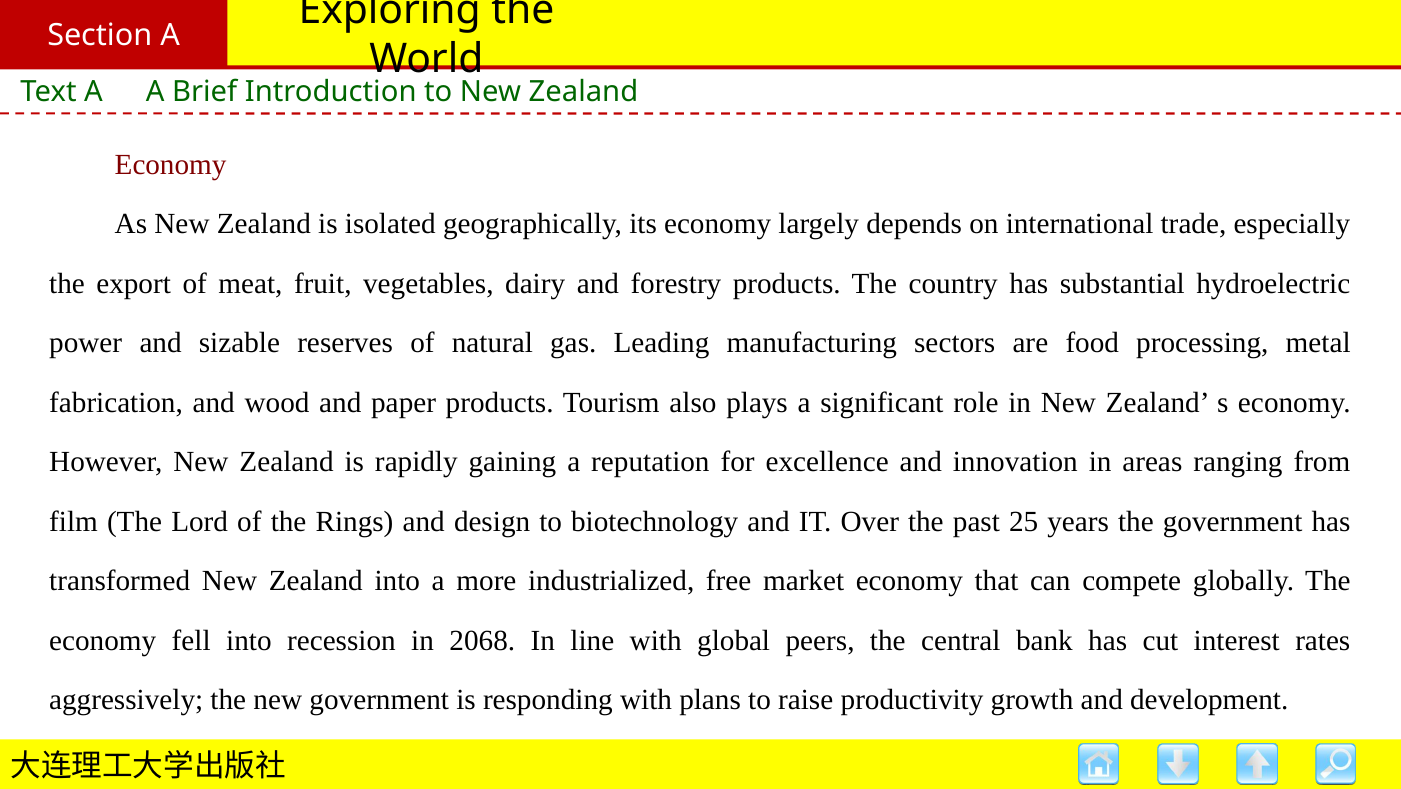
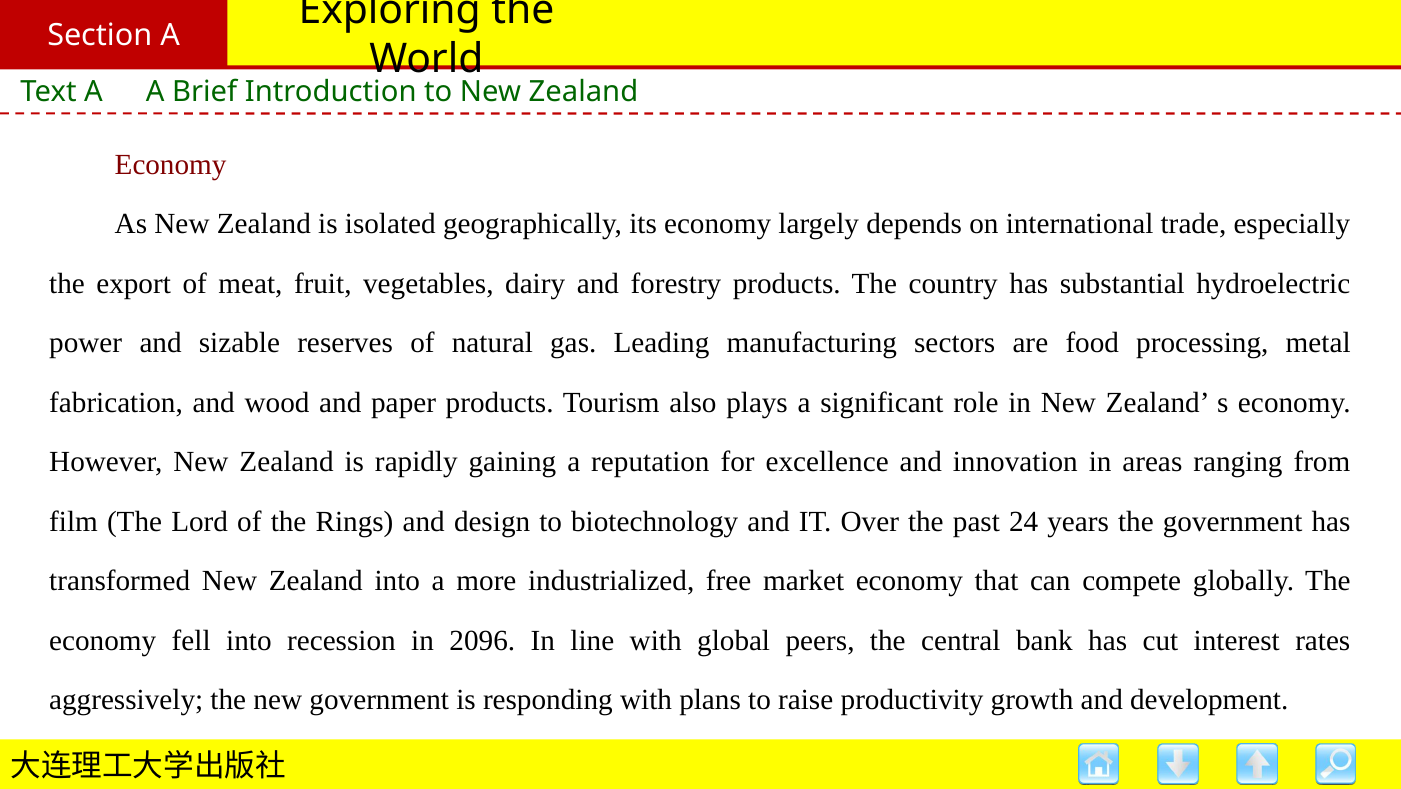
25: 25 -> 24
2068: 2068 -> 2096
